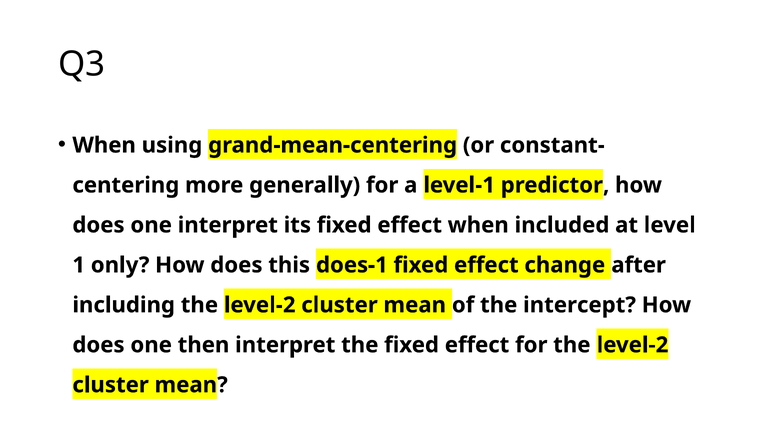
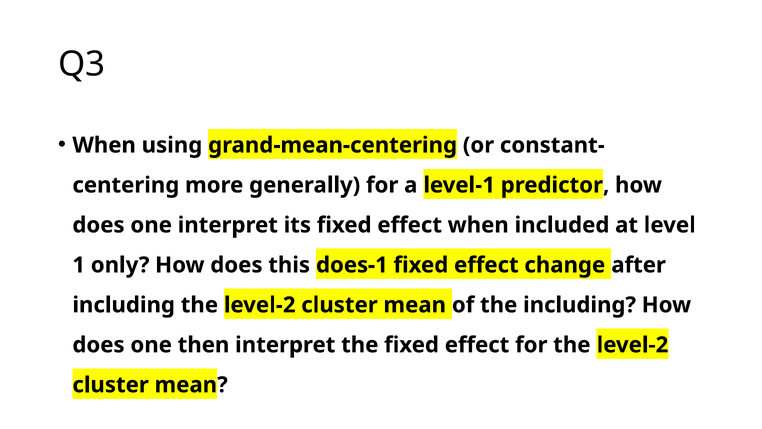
the intercept: intercept -> including
